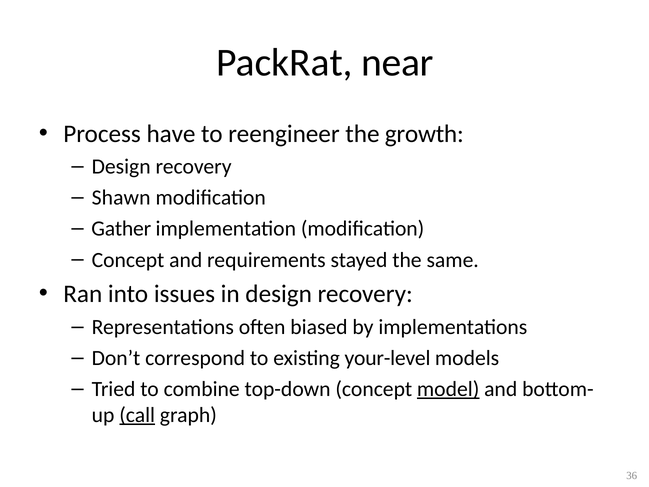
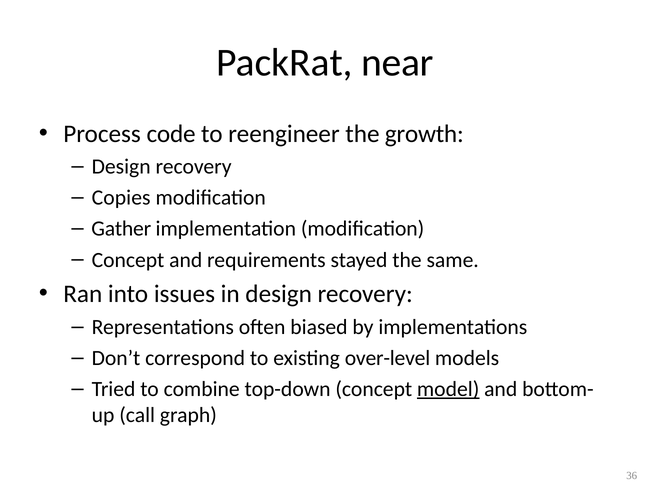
have: have -> code
Shawn: Shawn -> Copies
your-level: your-level -> over-level
call underline: present -> none
